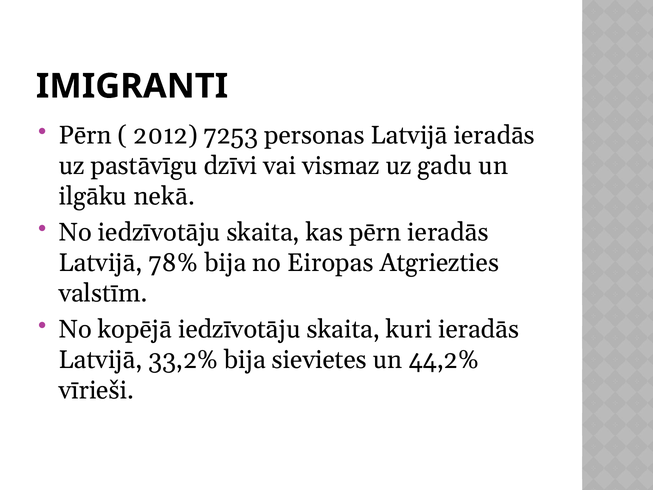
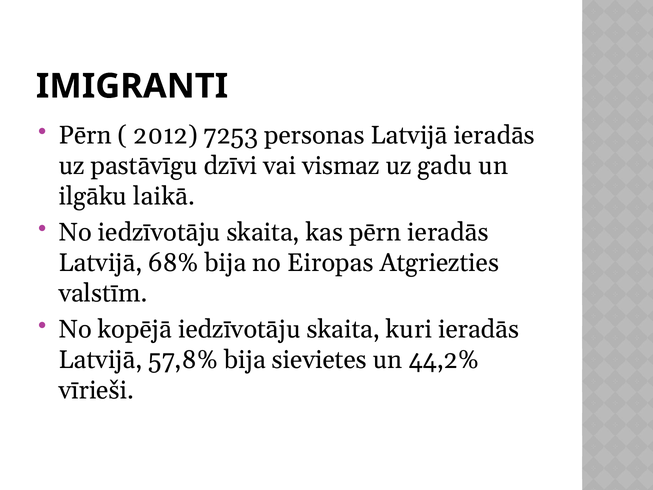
nekā: nekā -> laikā
78%: 78% -> 68%
33,2%: 33,2% -> 57,8%
